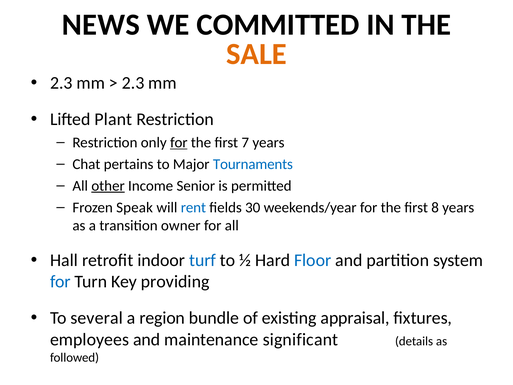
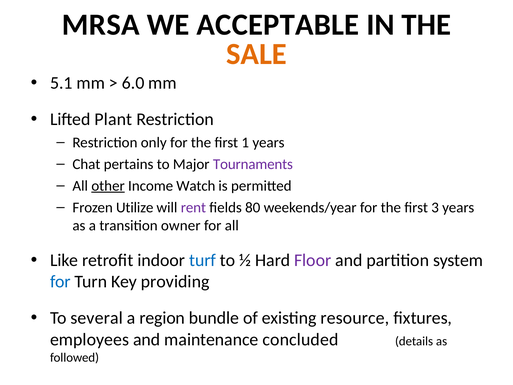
NEWS: NEWS -> MRSA
COMMITTED: COMMITTED -> ACCEPTABLE
2.3 at (61, 83): 2.3 -> 5.1
2.3 at (133, 83): 2.3 -> 6.0
for at (179, 142) underline: present -> none
7: 7 -> 1
Tournaments colour: blue -> purple
Senior: Senior -> Watch
Speak: Speak -> Utilize
rent colour: blue -> purple
30: 30 -> 80
8: 8 -> 3
Hall: Hall -> Like
Floor colour: blue -> purple
appraisal: appraisal -> resource
significant: significant -> concluded
